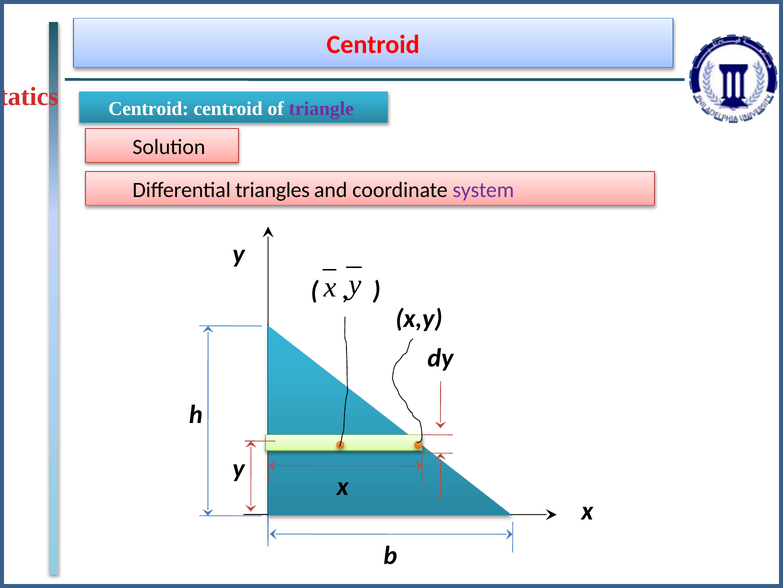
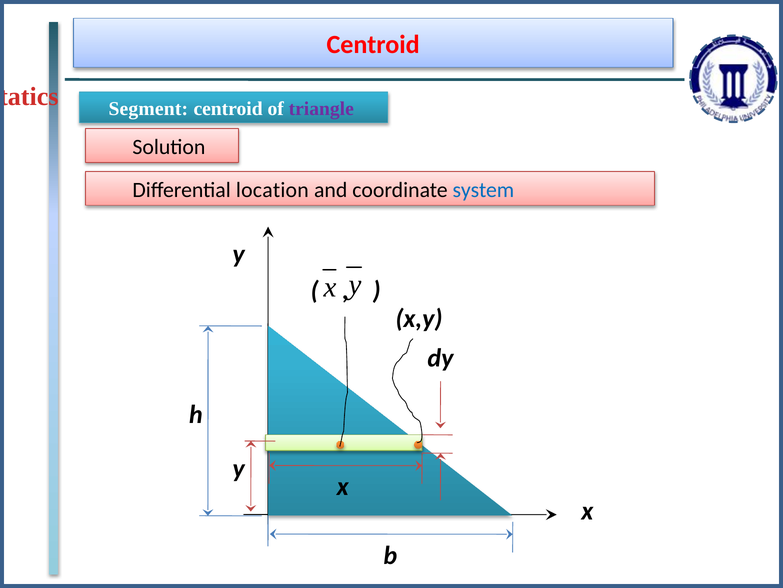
Centroid at (148, 109): Centroid -> Segment
triangles: triangles -> location
system colour: purple -> blue
